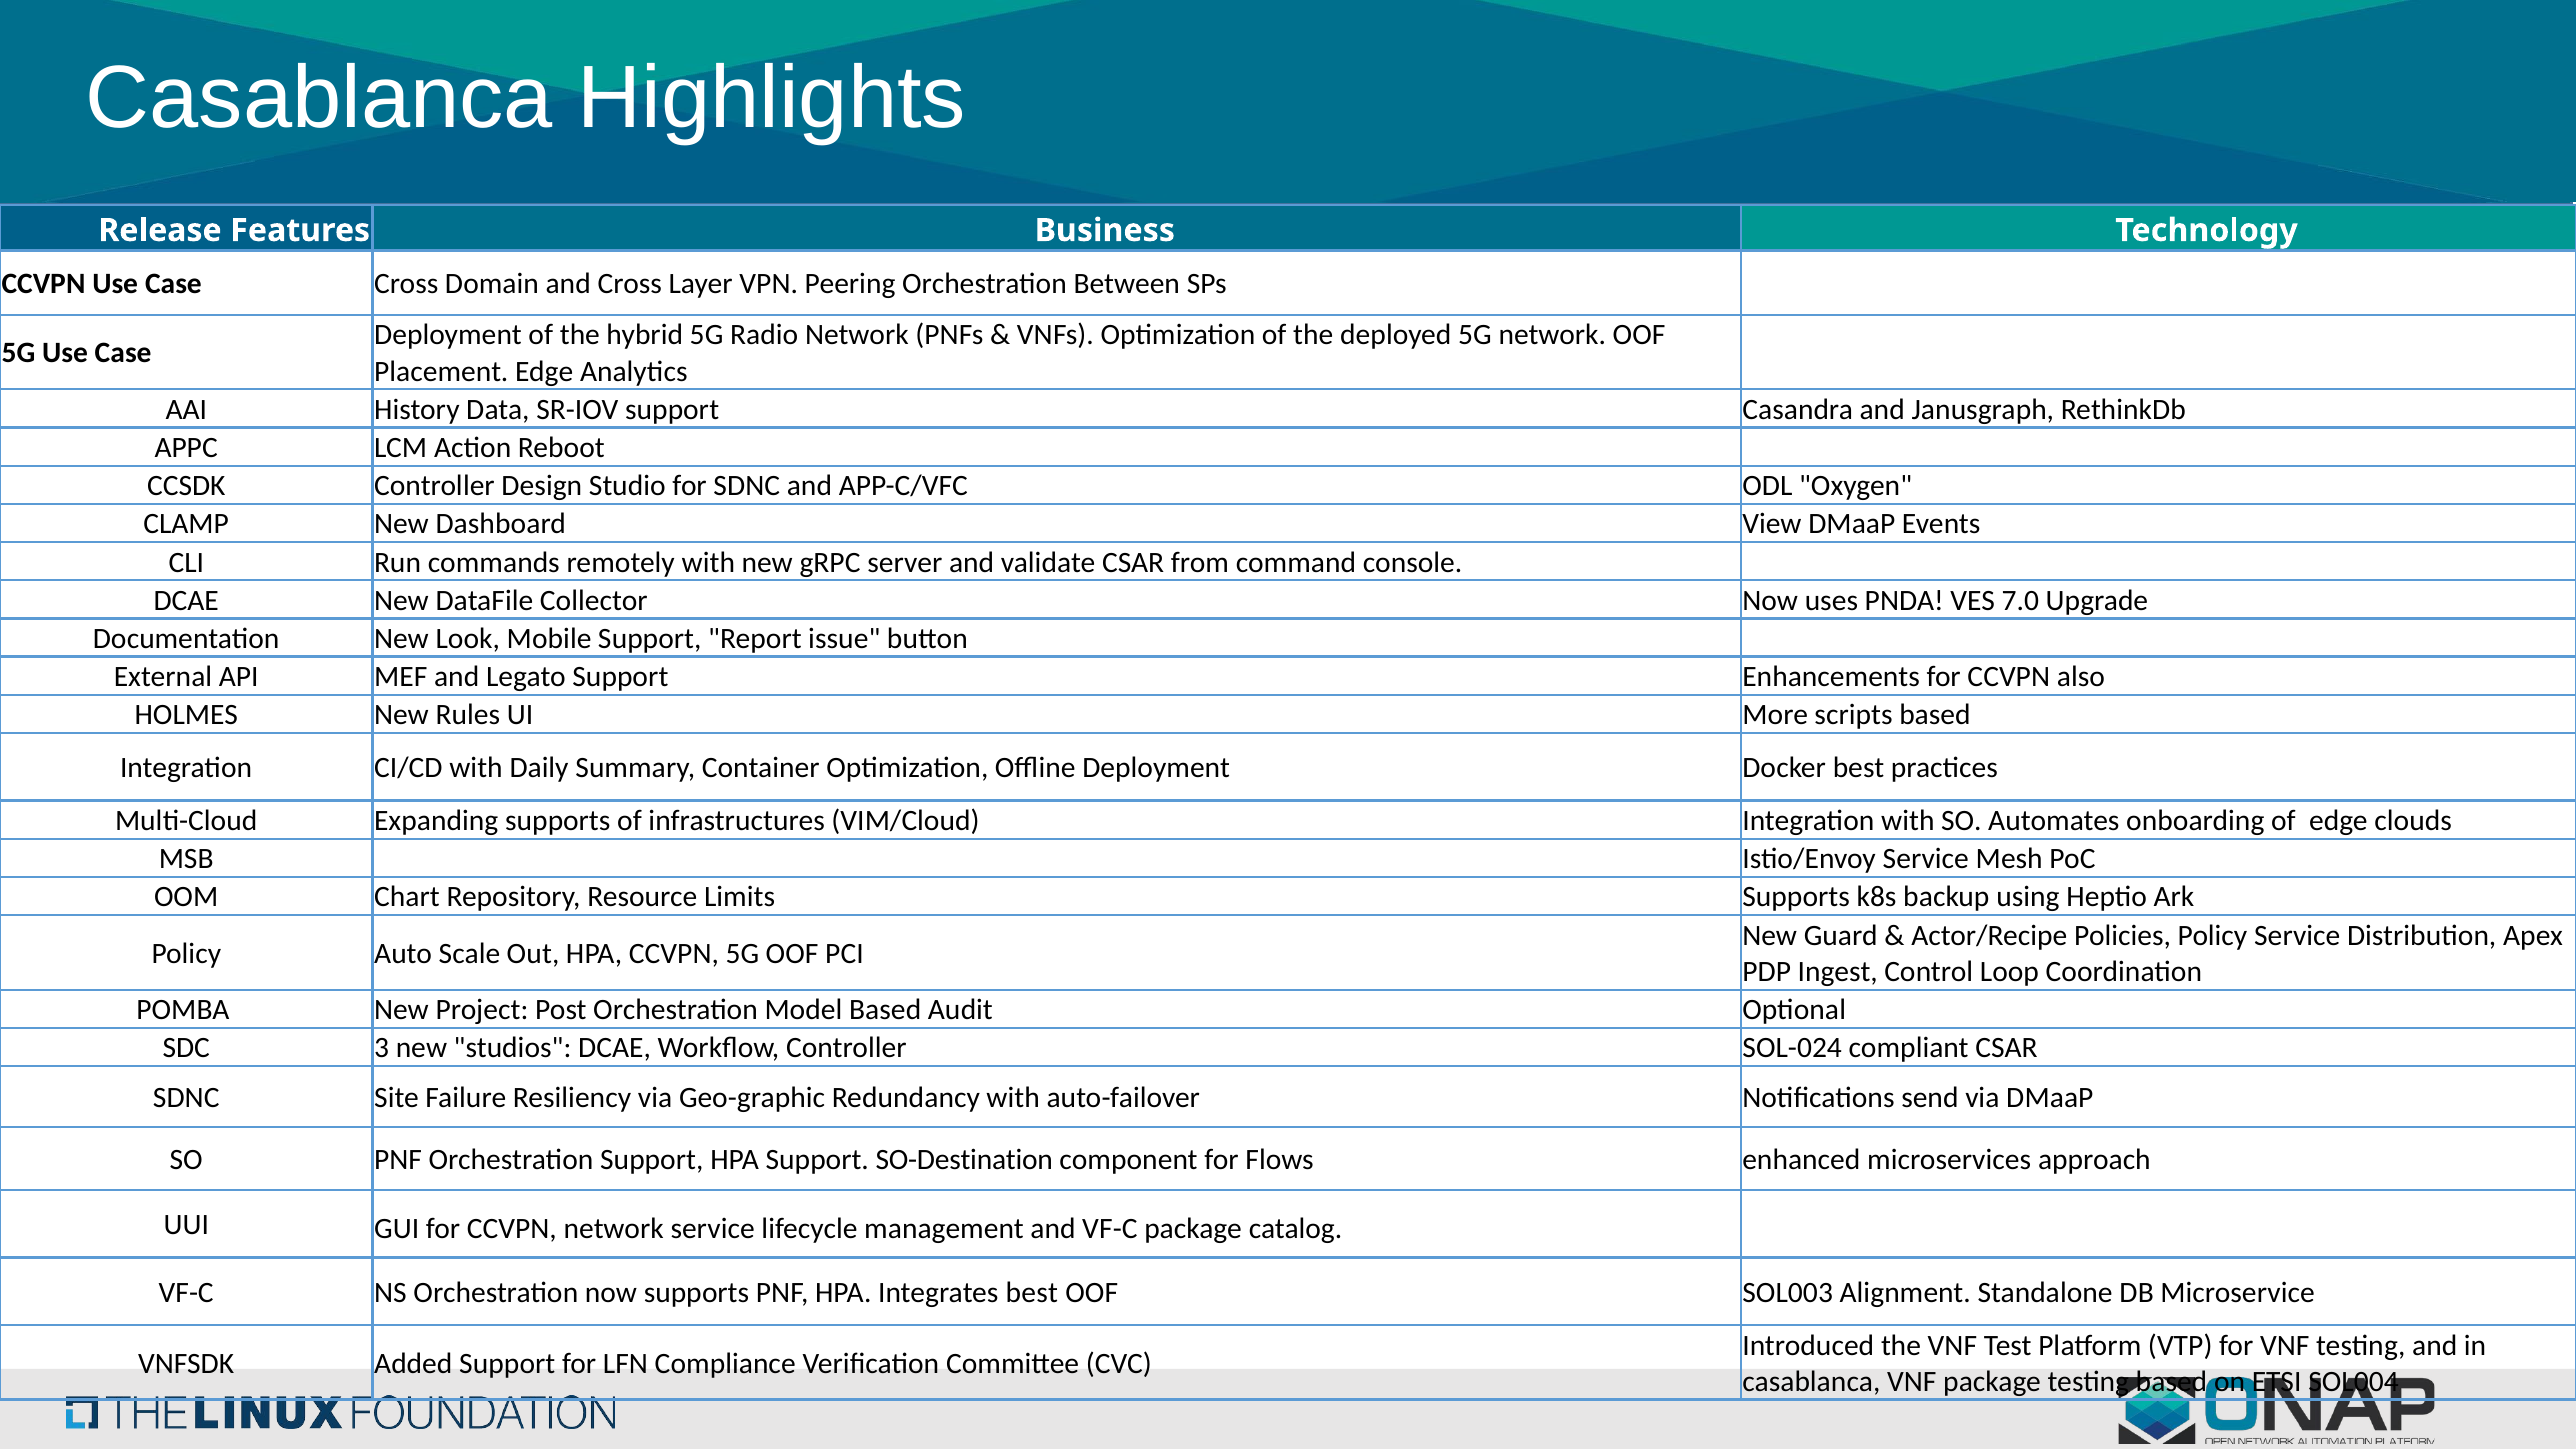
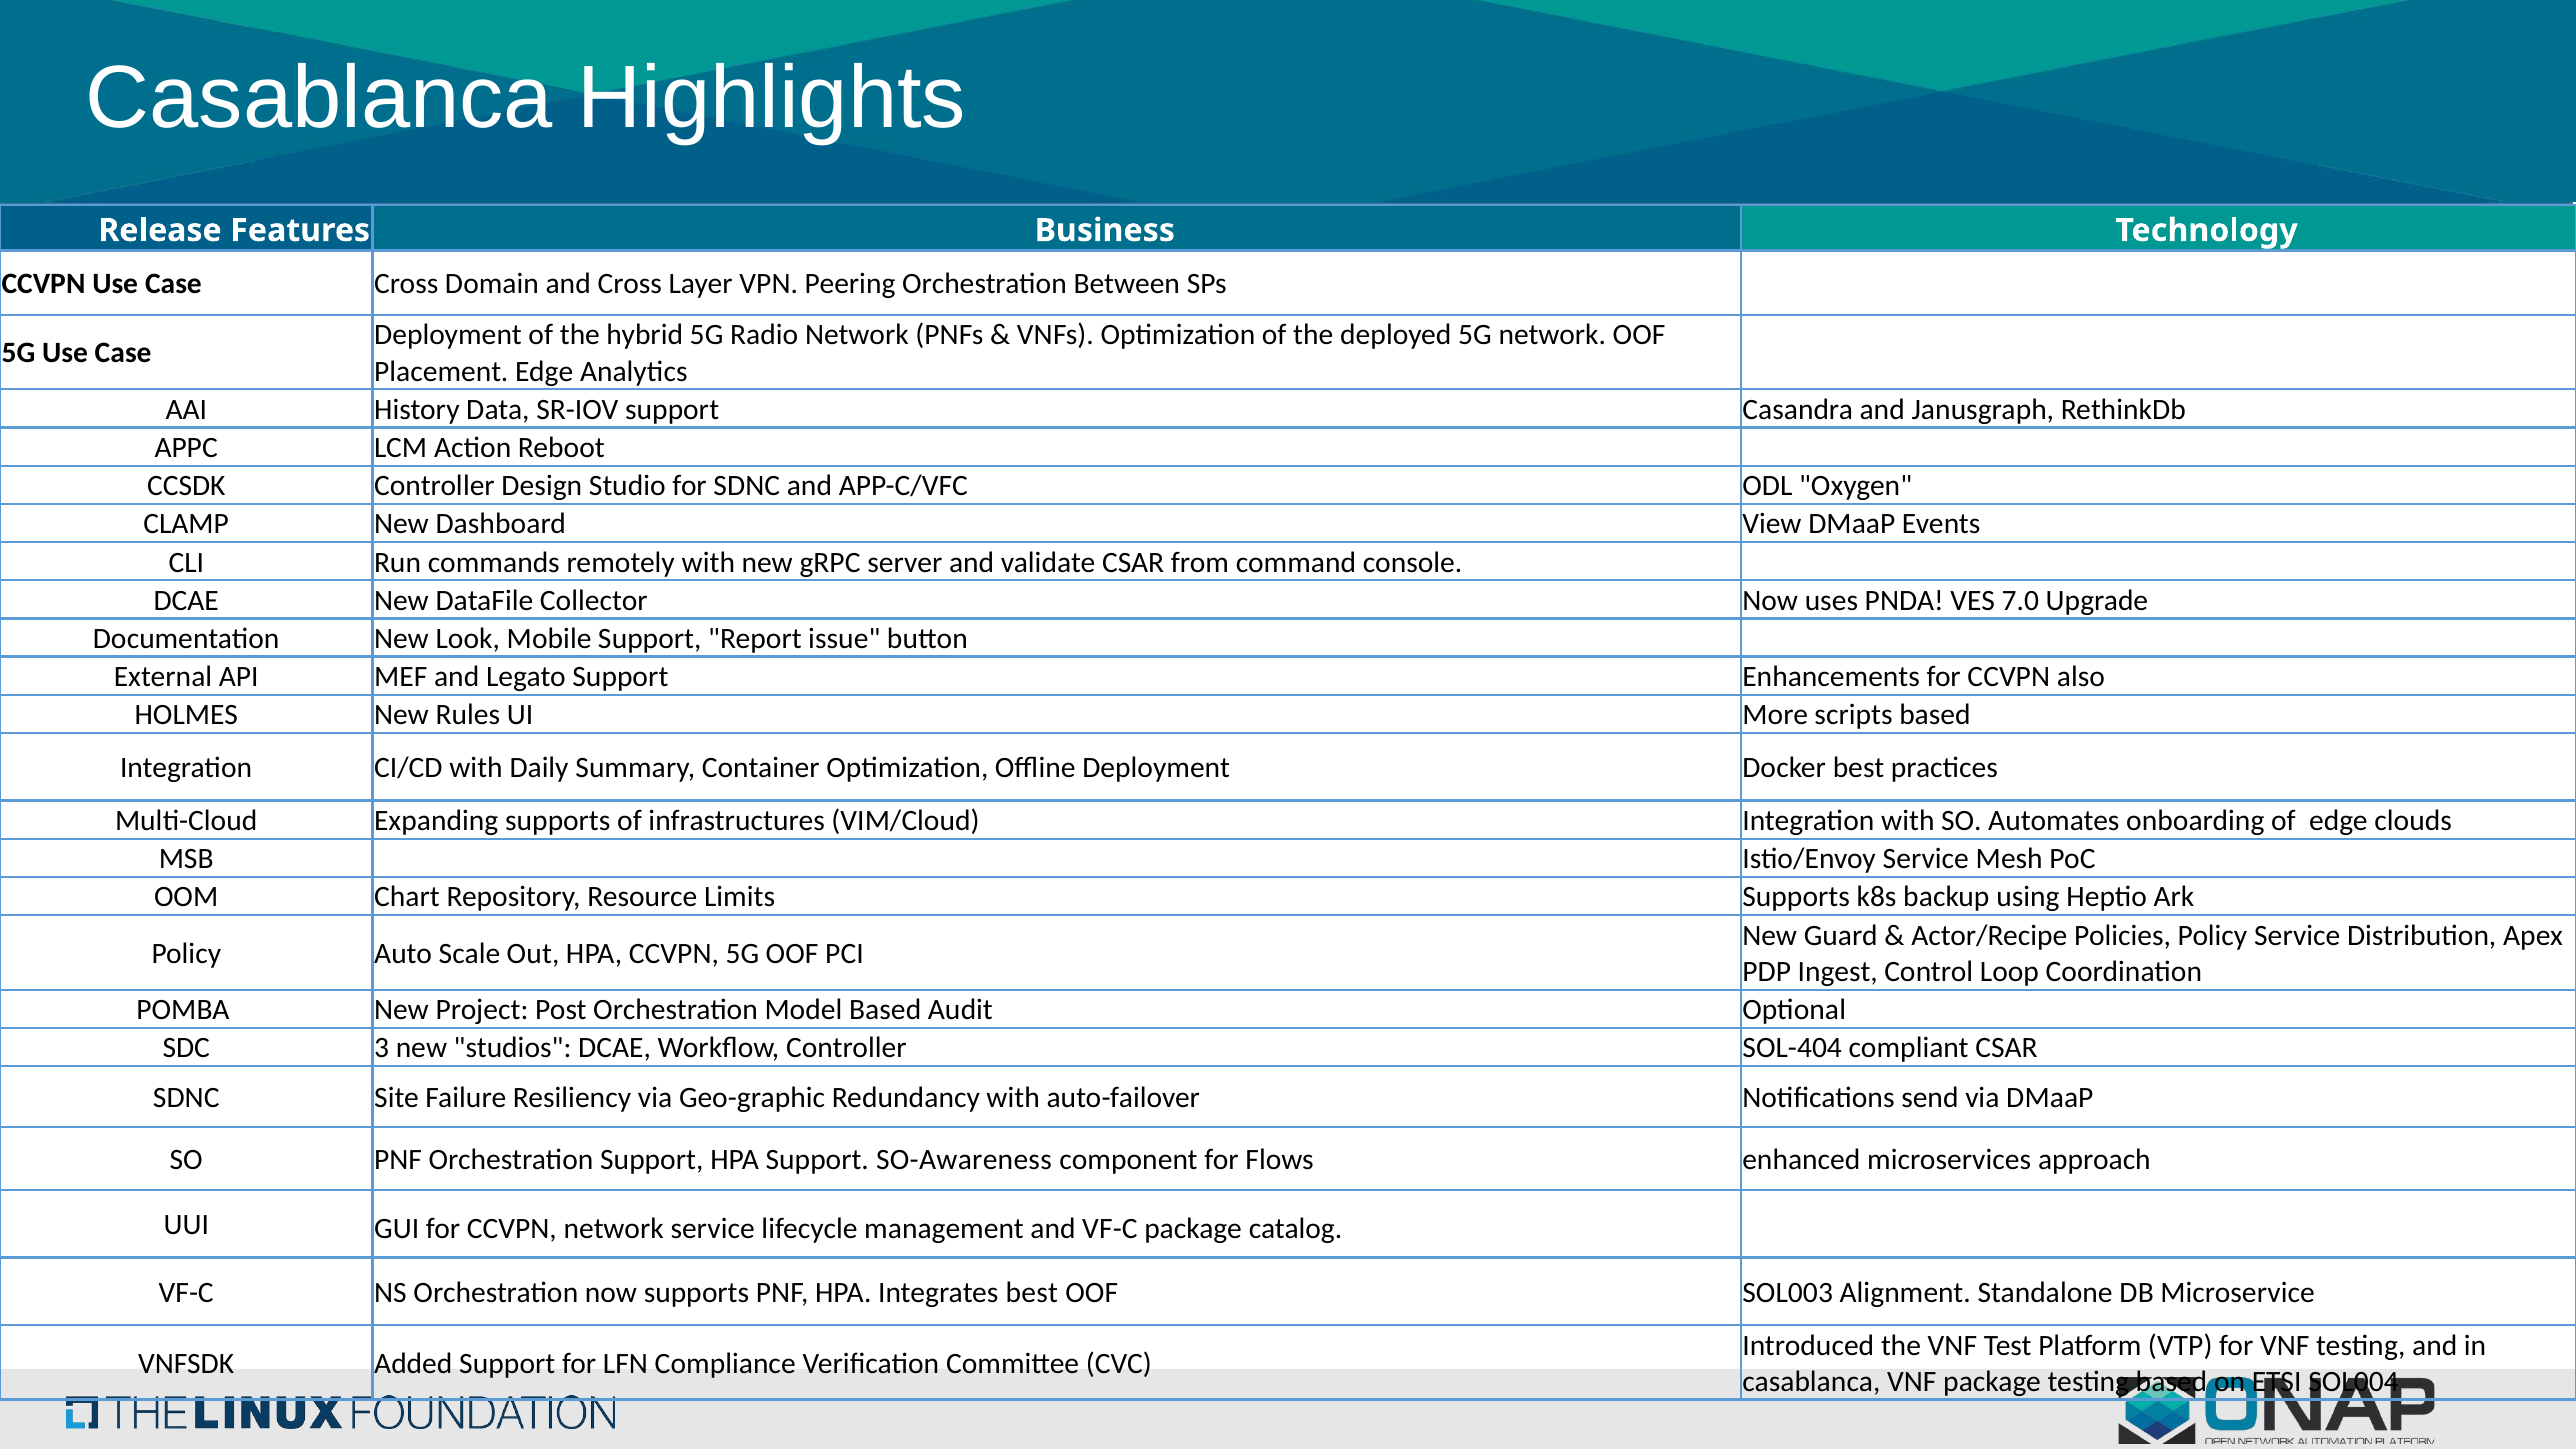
SOL-024: SOL-024 -> SOL-404
SO-Destination: SO-Destination -> SO-Awareness
